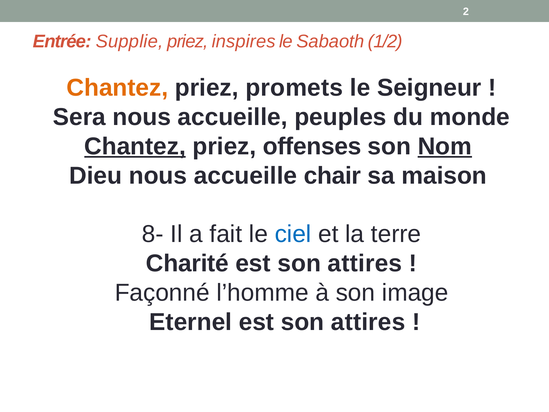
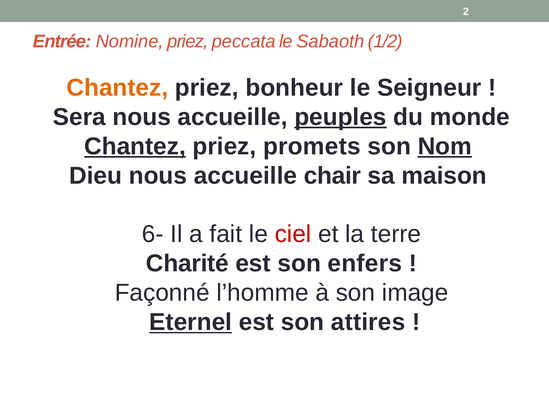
Supplie: Supplie -> Nomine
inspires: inspires -> peccata
promets: promets -> bonheur
peuples underline: none -> present
offenses: offenses -> promets
8-: 8- -> 6-
ciel colour: blue -> red
attires at (365, 263): attires -> enfers
Eternel underline: none -> present
